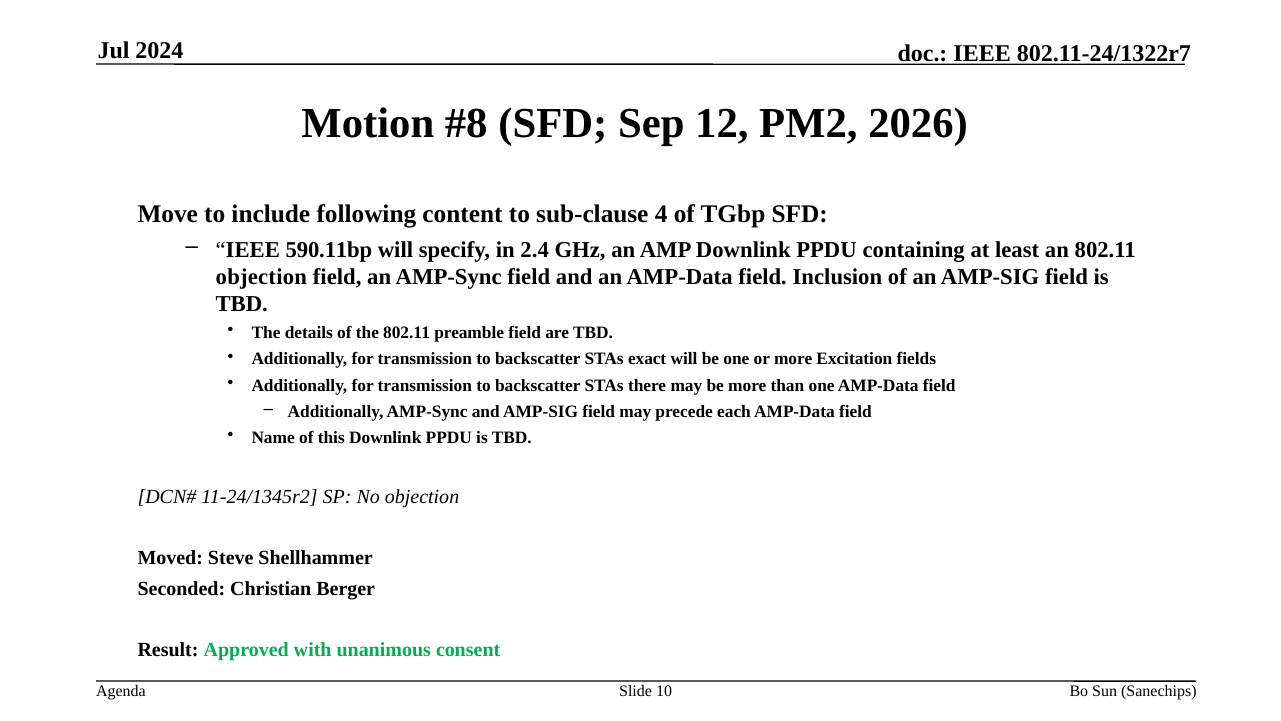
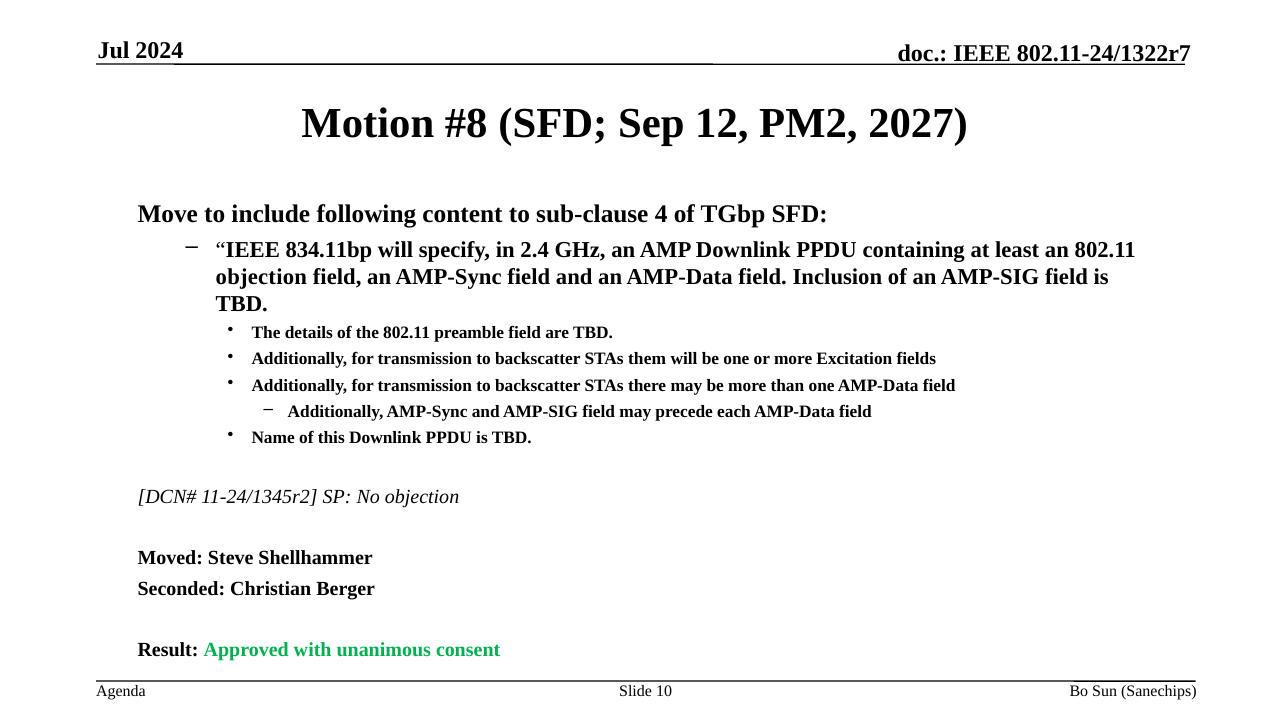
2026: 2026 -> 2027
590.11bp: 590.11bp -> 834.11bp
exact: exact -> them
